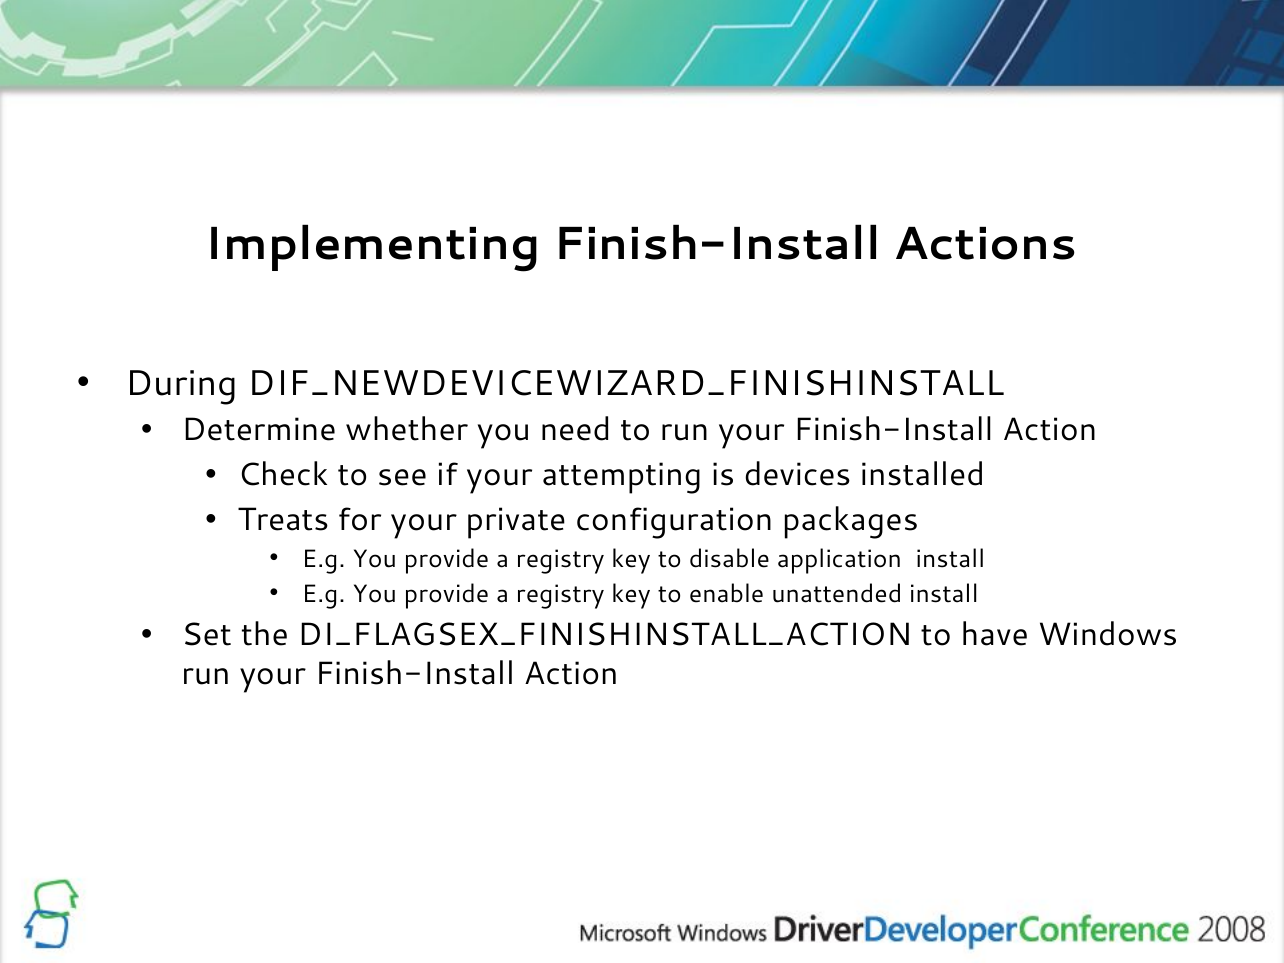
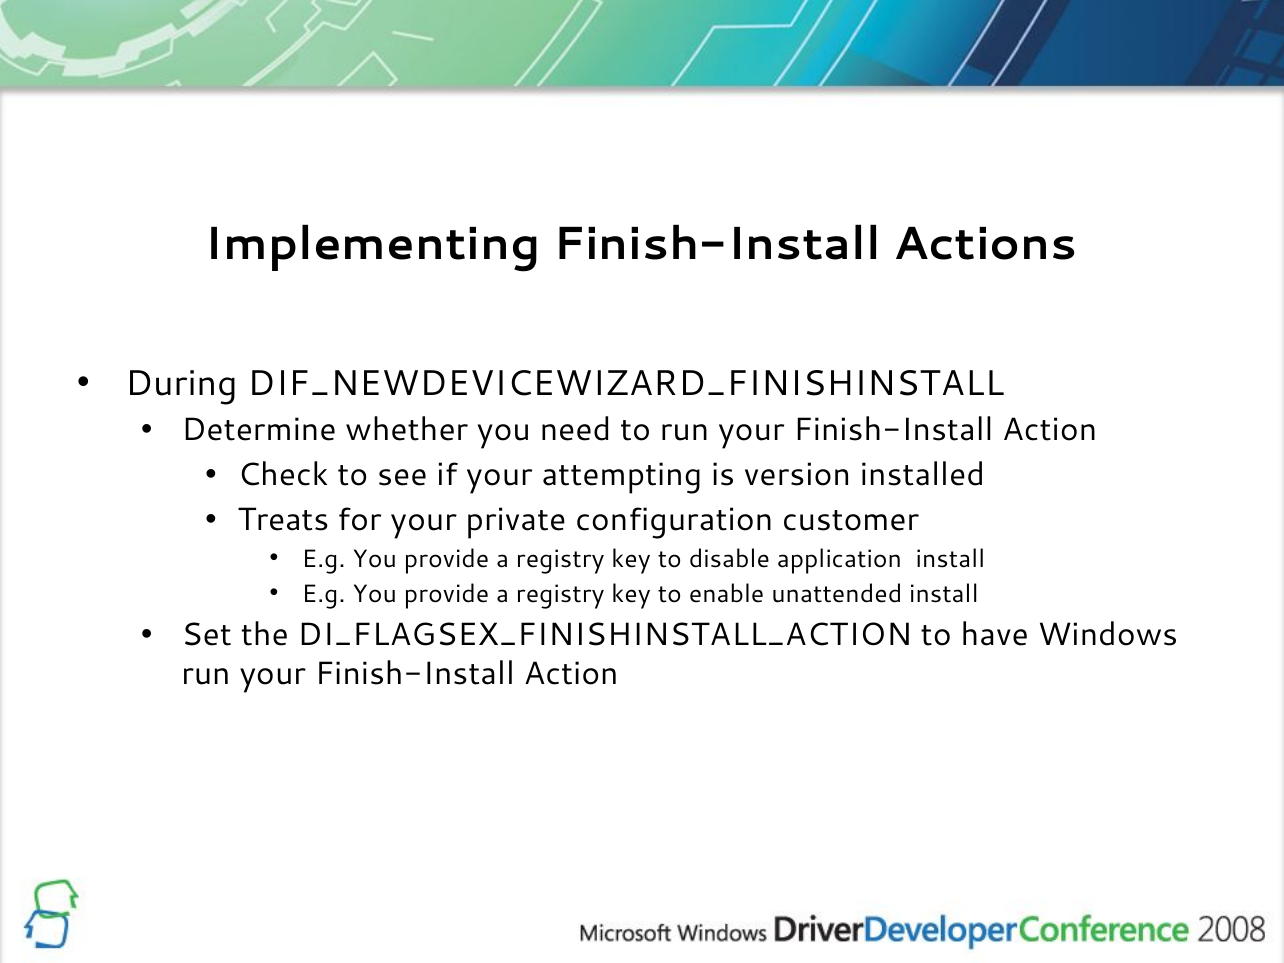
devices: devices -> version
packages: packages -> customer
